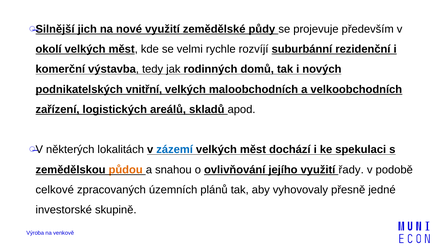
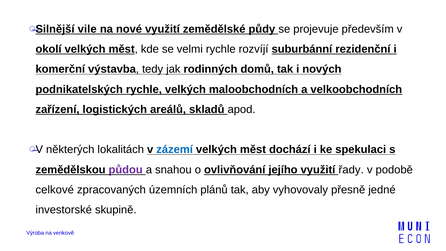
jich: jich -> vile
podnikatelských vnitřní: vnitřní -> rychle
půdou colour: orange -> purple
